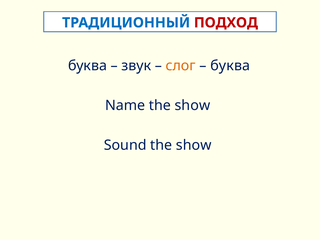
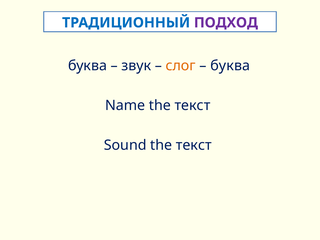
ПОДХОД colour: red -> purple
Name the show: show -> текст
Sound the show: show -> текст
